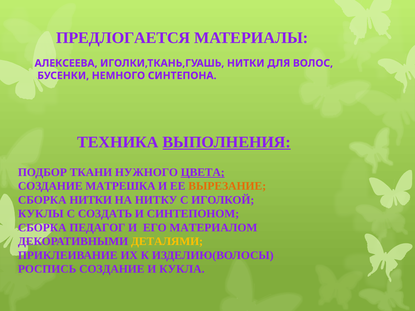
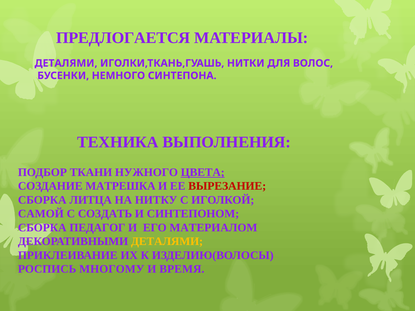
АЛЕКСЕЕВА at (66, 63): АЛЕКСЕЕВА -> ДЕТАЛЯМИ
ВЫПОЛНЕНИЯ underline: present -> none
ВЫРЕЗАНИЕ colour: orange -> red
СБОРКА НИТКИ: НИТКИ -> ЛИТЦА
КУКЛЫ: КУКЛЫ -> САМОЙ
РОСПИСЬ СОЗДАНИЕ: СОЗДАНИЕ -> МНОГОМУ
КУКЛА: КУКЛА -> ВРЕМЯ
